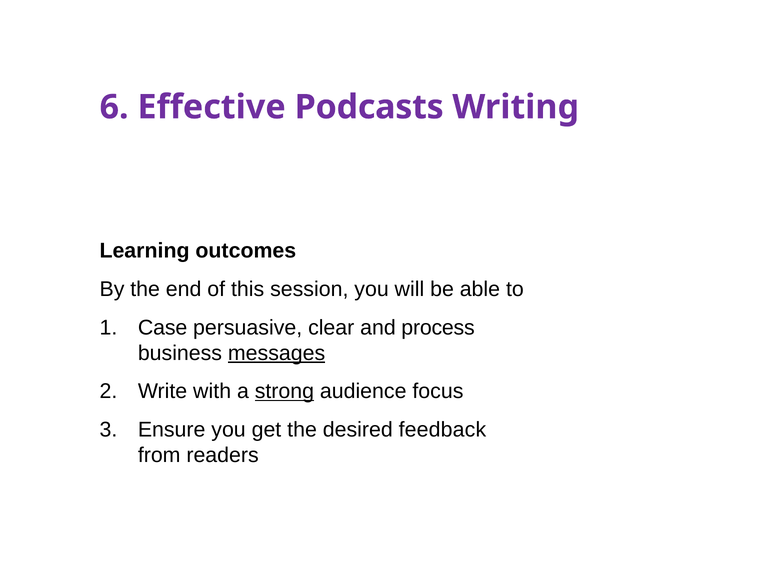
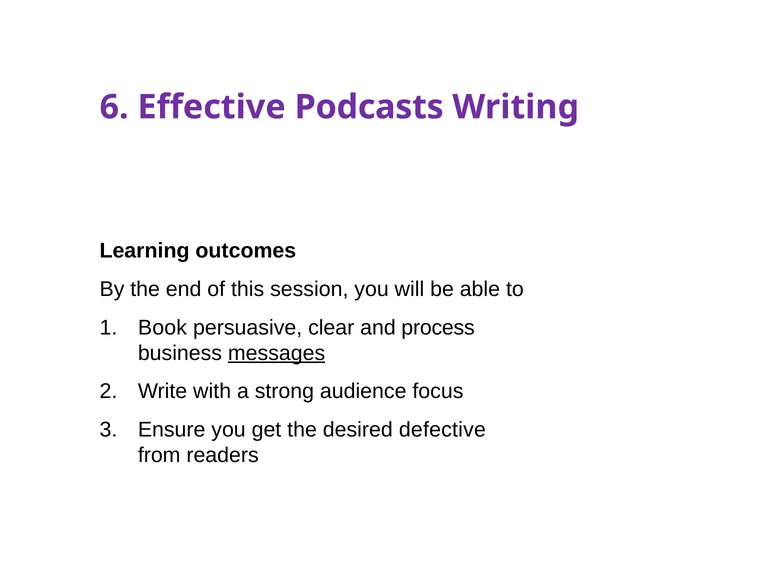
Case: Case -> Book
strong underline: present -> none
feedback: feedback -> defective
